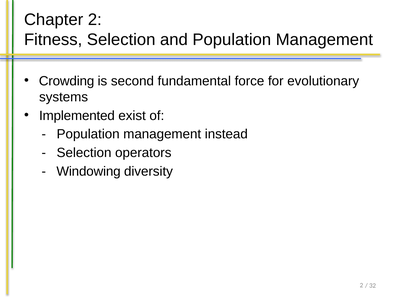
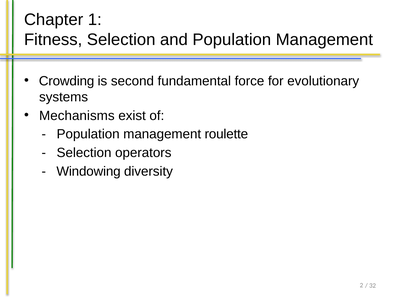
Chapter 2: 2 -> 1
Implemented: Implemented -> Mechanisms
instead: instead -> roulette
